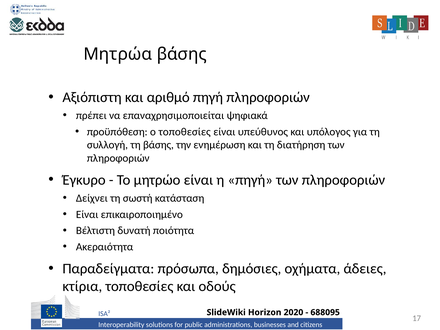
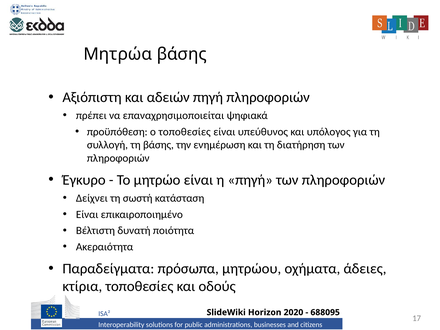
αριθμό: αριθμό -> αδειών
δημόσιες: δημόσιες -> μητρώου
